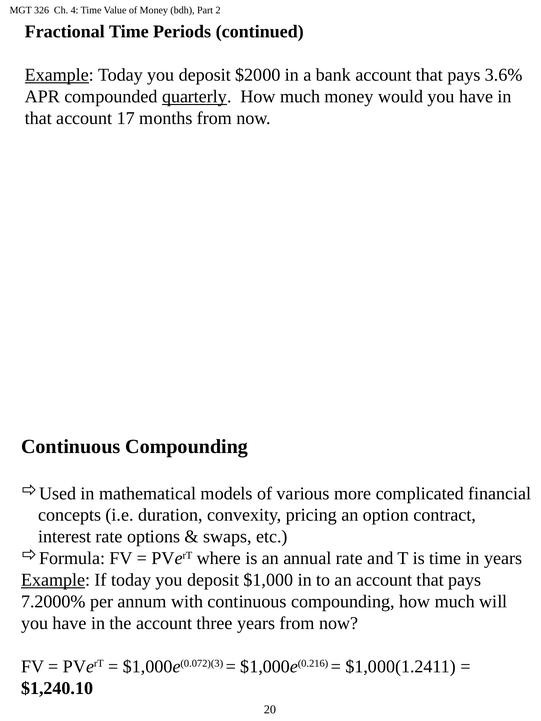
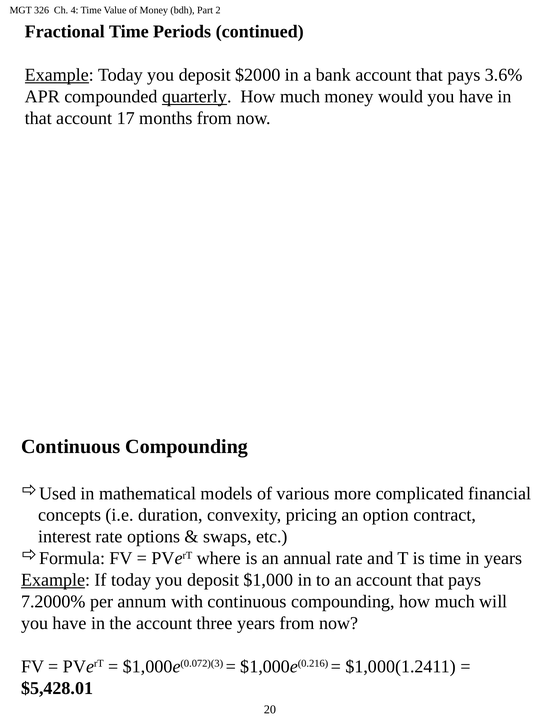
$1,240.10: $1,240.10 -> $5,428.01
